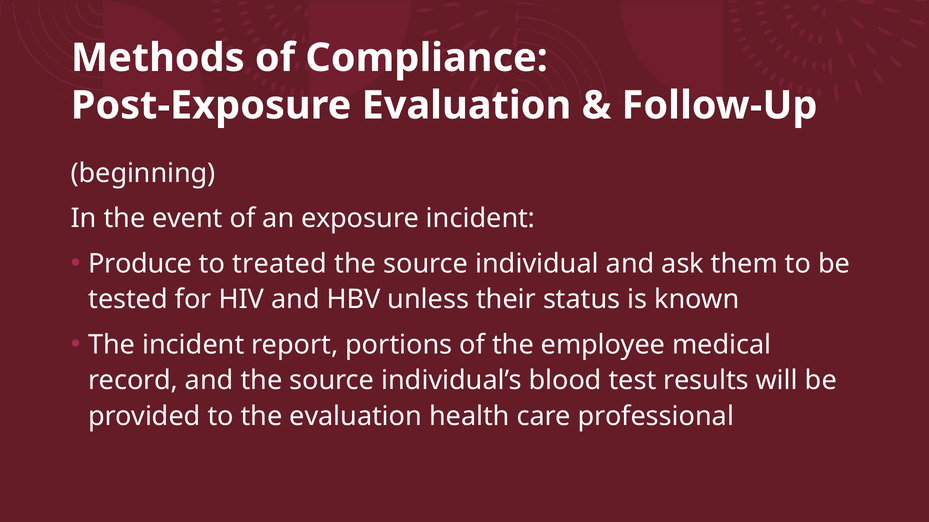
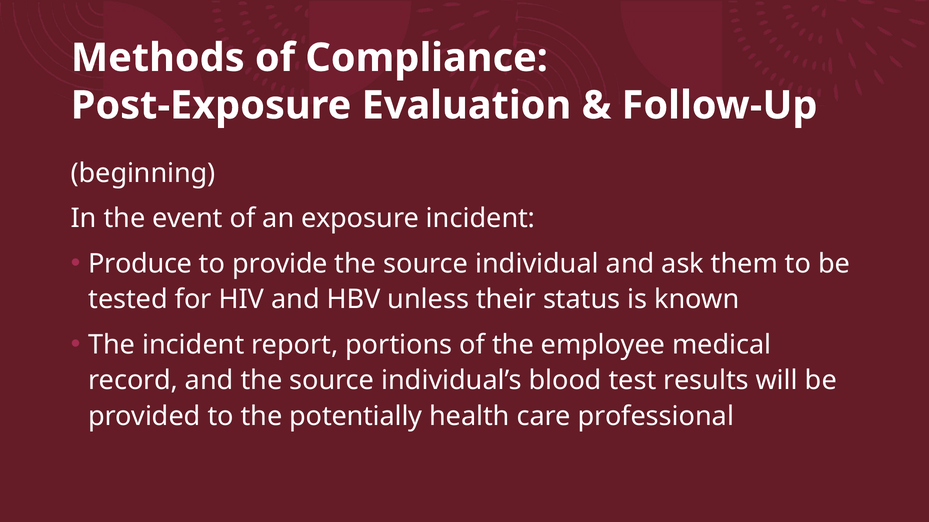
treated: treated -> provide
the evaluation: evaluation -> potentially
